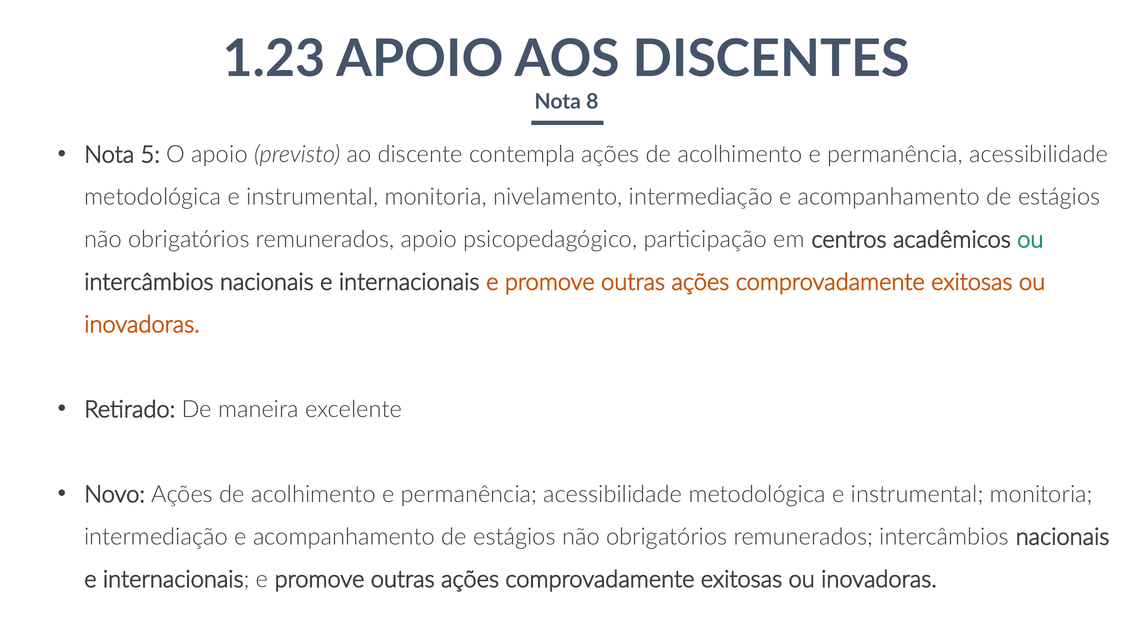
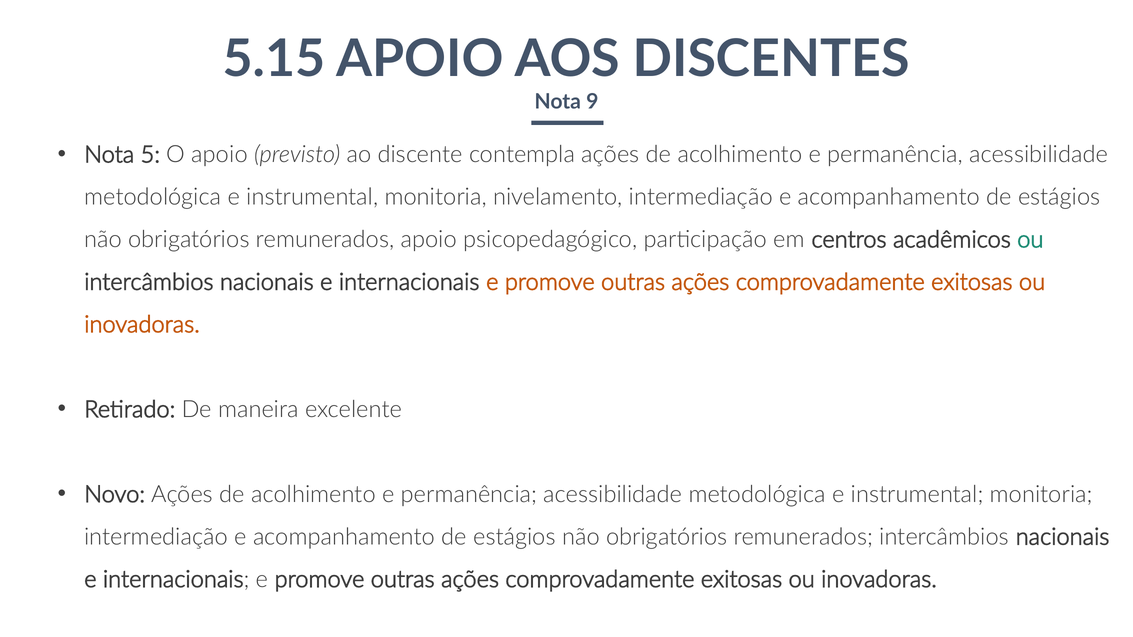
1.23: 1.23 -> 5.15
8: 8 -> 9
